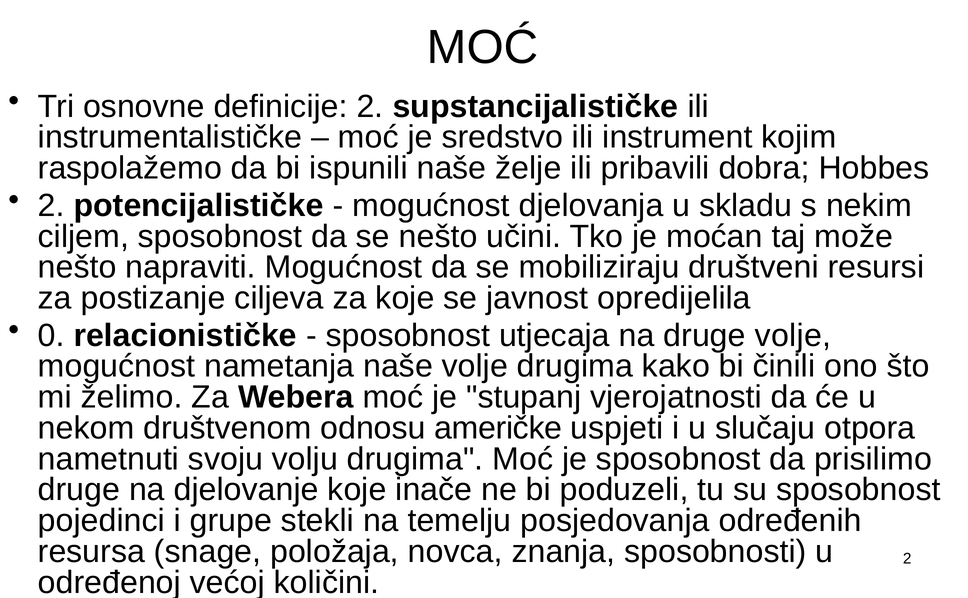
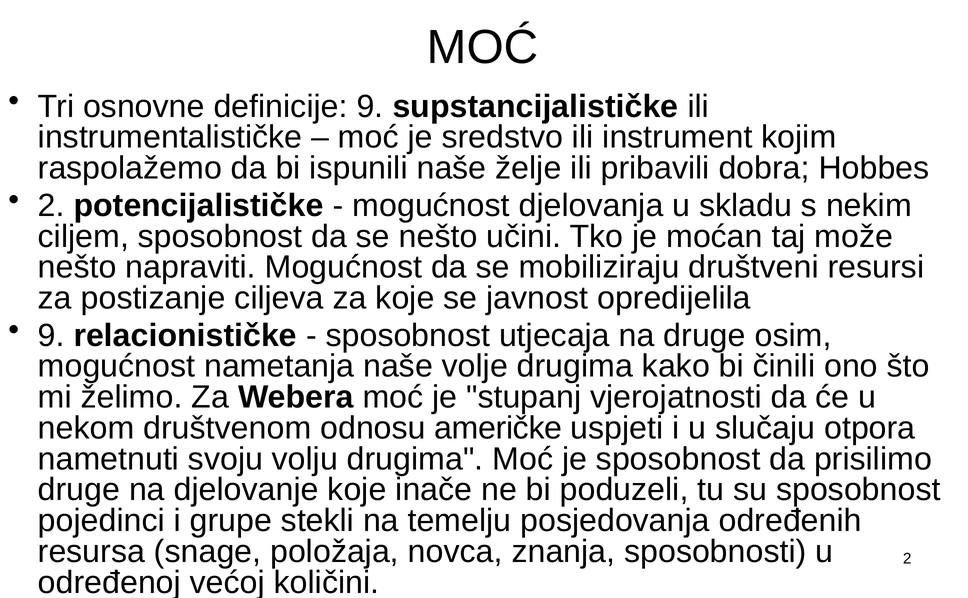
definicije 2: 2 -> 9
0 at (51, 335): 0 -> 9
druge volje: volje -> osim
